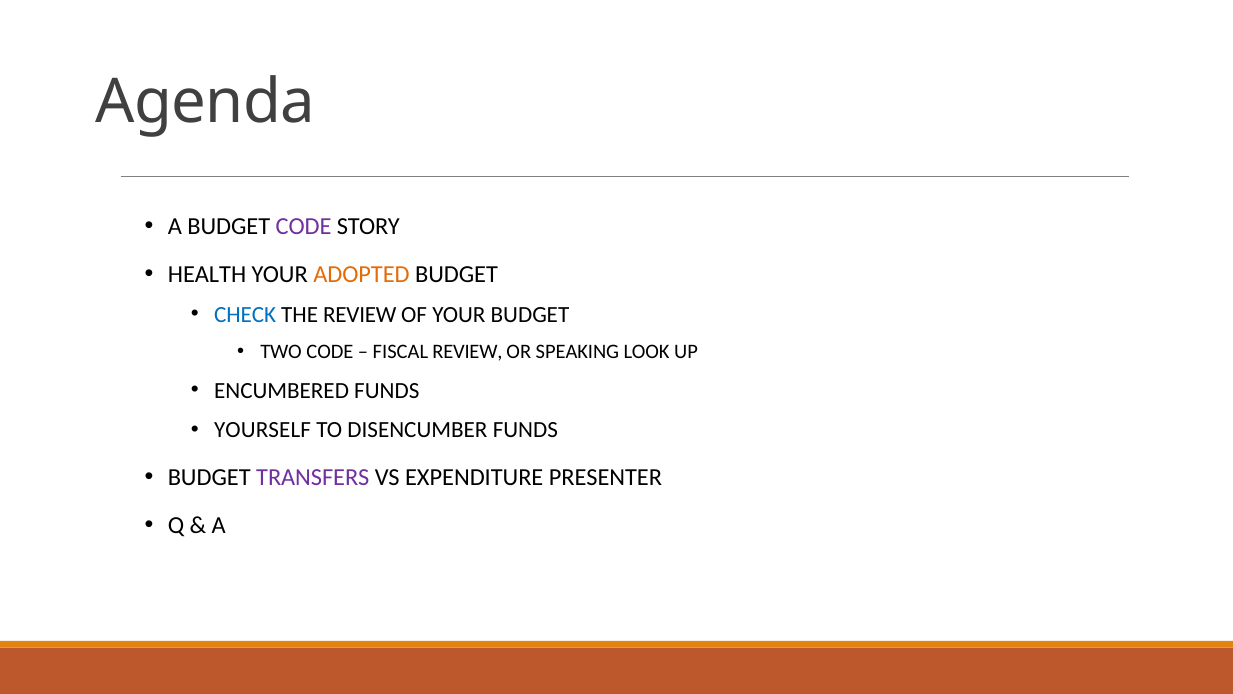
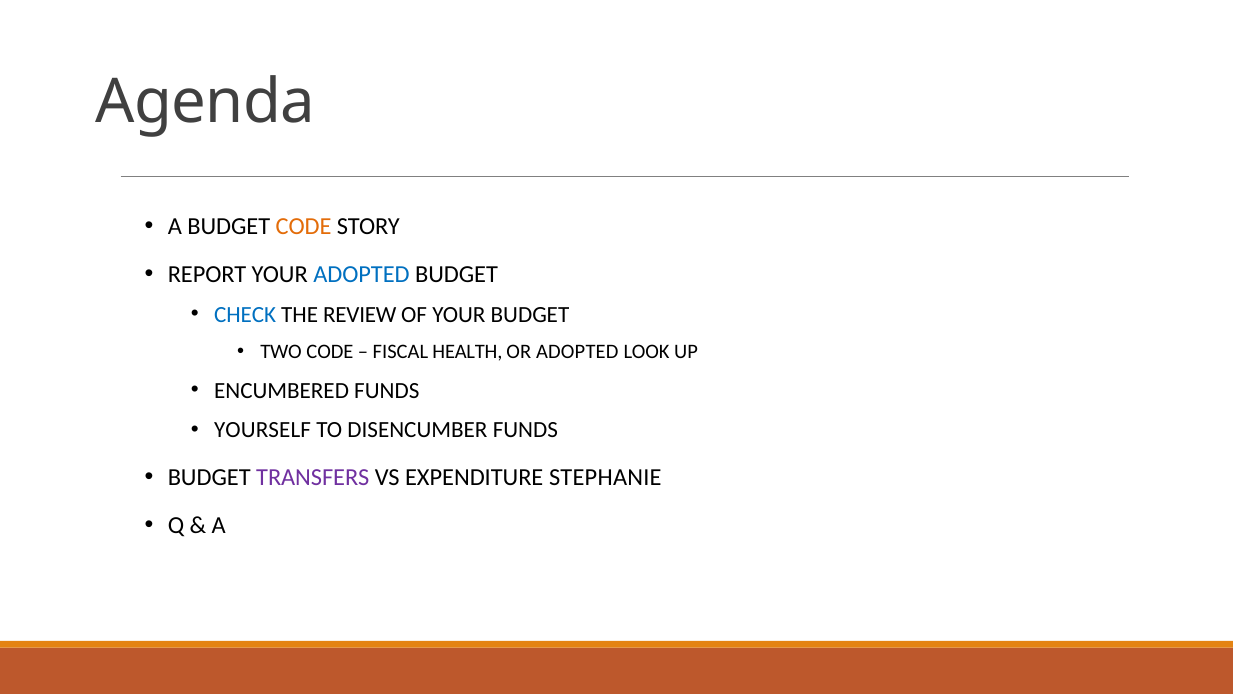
CODE at (304, 226) colour: purple -> orange
HEALTH: HEALTH -> REPORT
ADOPTED at (361, 274) colour: orange -> blue
FISCAL REVIEW: REVIEW -> HEALTH
OR SPEAKING: SPEAKING -> ADOPTED
PRESENTER: PRESENTER -> STEPHANIE
